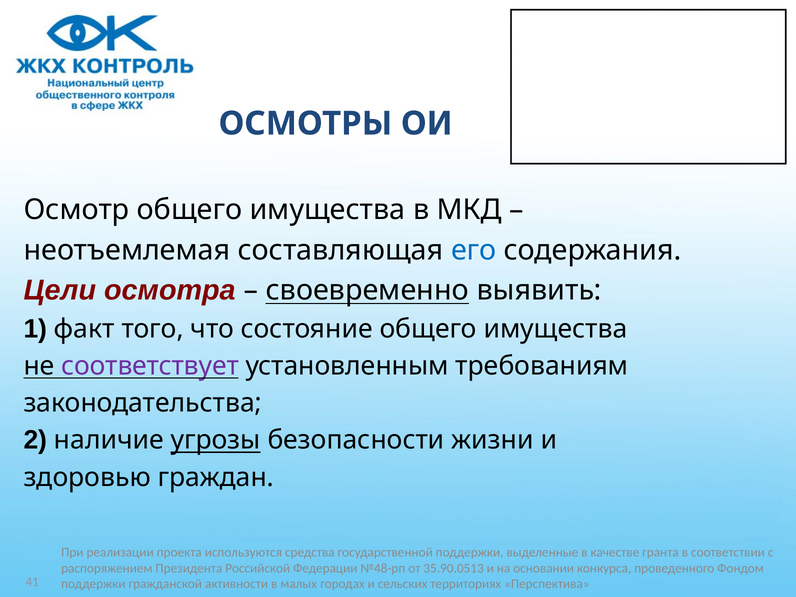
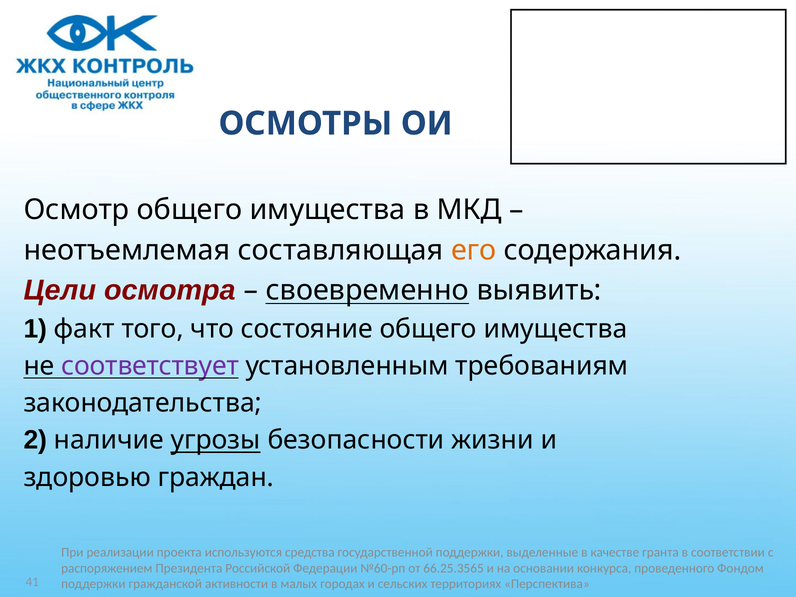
его colour: blue -> orange
№48-рп: №48-рп -> №60-рп
35.90.0513: 35.90.0513 -> 66.25.3565
